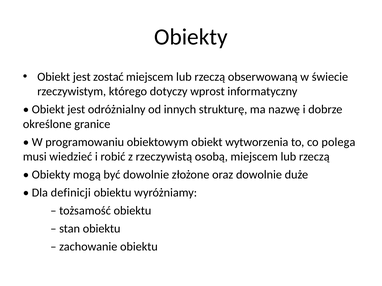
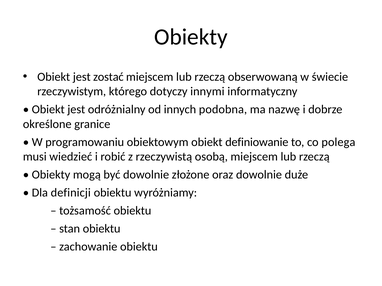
wprost: wprost -> innymi
strukturę: strukturę -> podobna
wytworzenia: wytworzenia -> definiowanie
